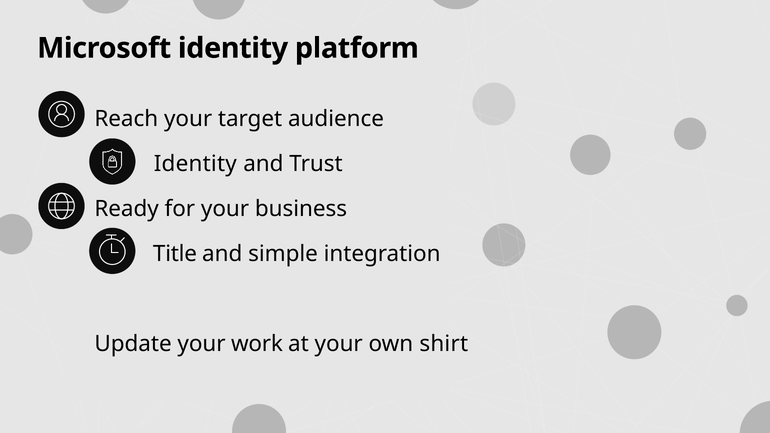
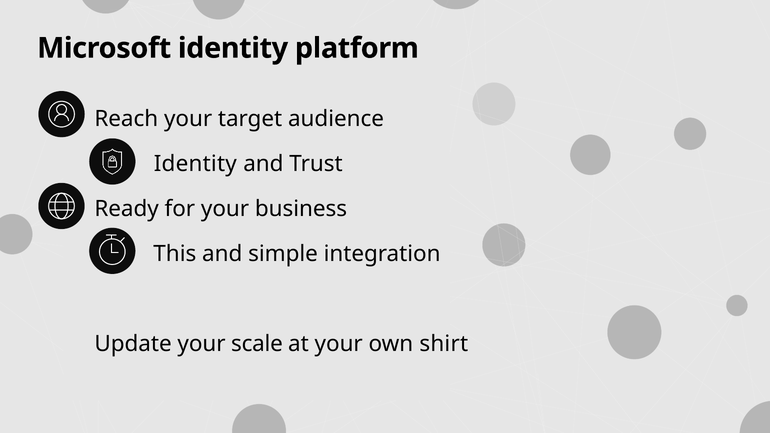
Title: Title -> This
work: work -> scale
